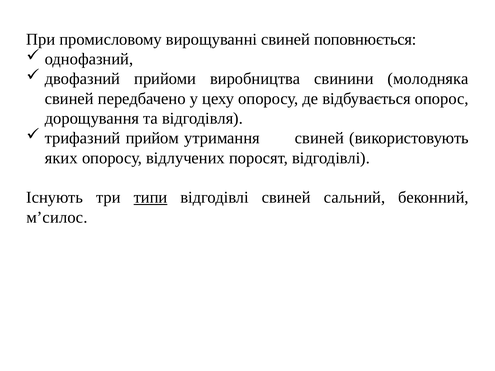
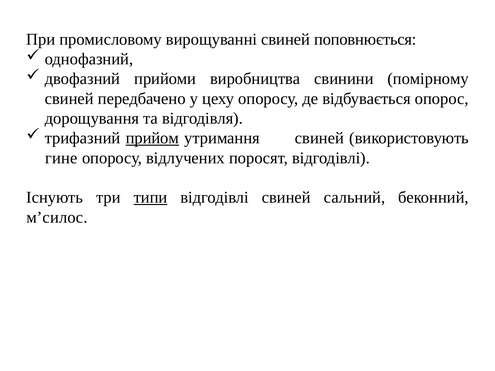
молодняка: молодняка -> помірному
прийом underline: none -> present
яких: яких -> гине
